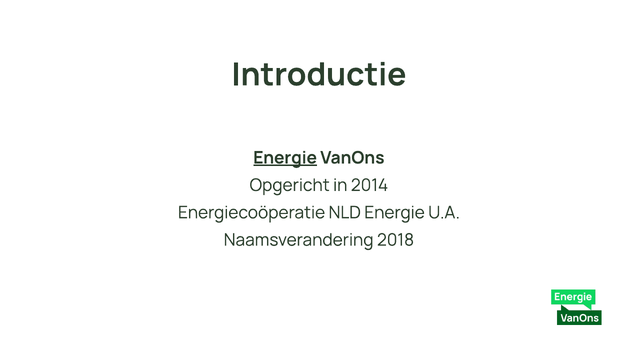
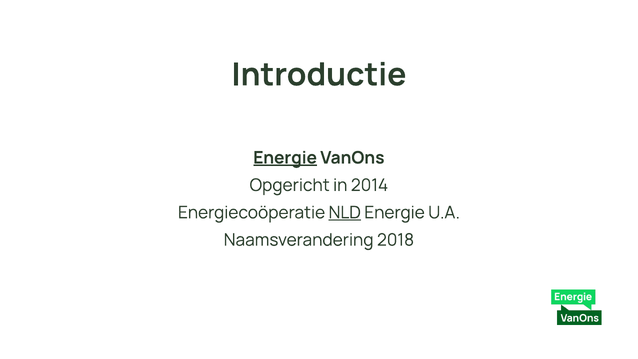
NLD underline: none -> present
